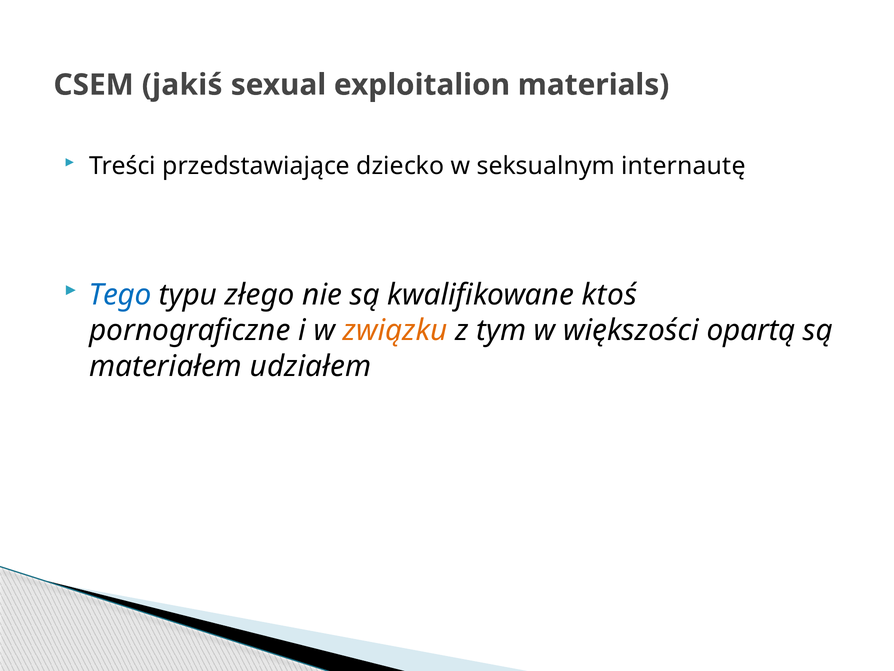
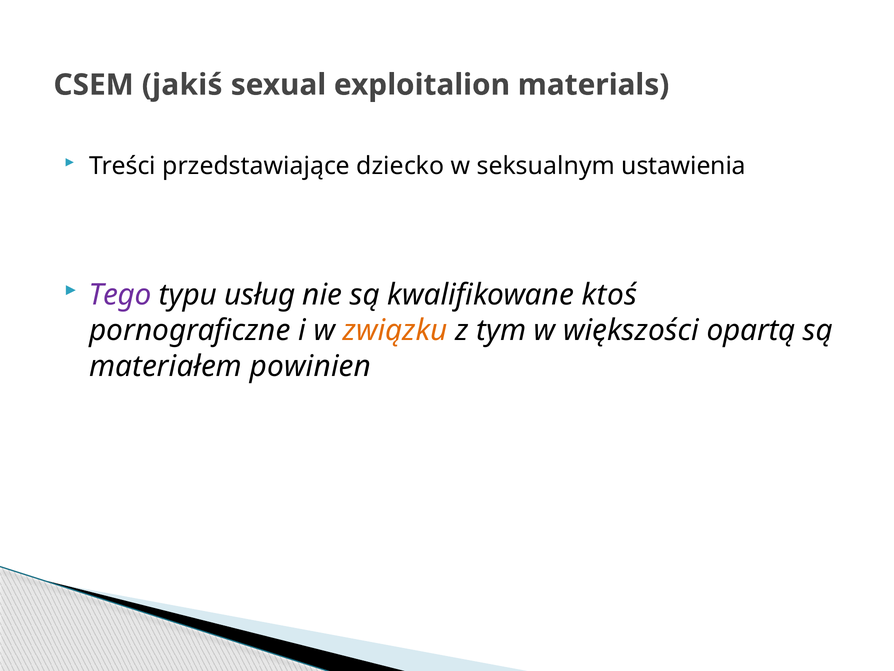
internautę: internautę -> ustawienia
Tego colour: blue -> purple
złego: złego -> usług
udziałem: udziałem -> powinien
